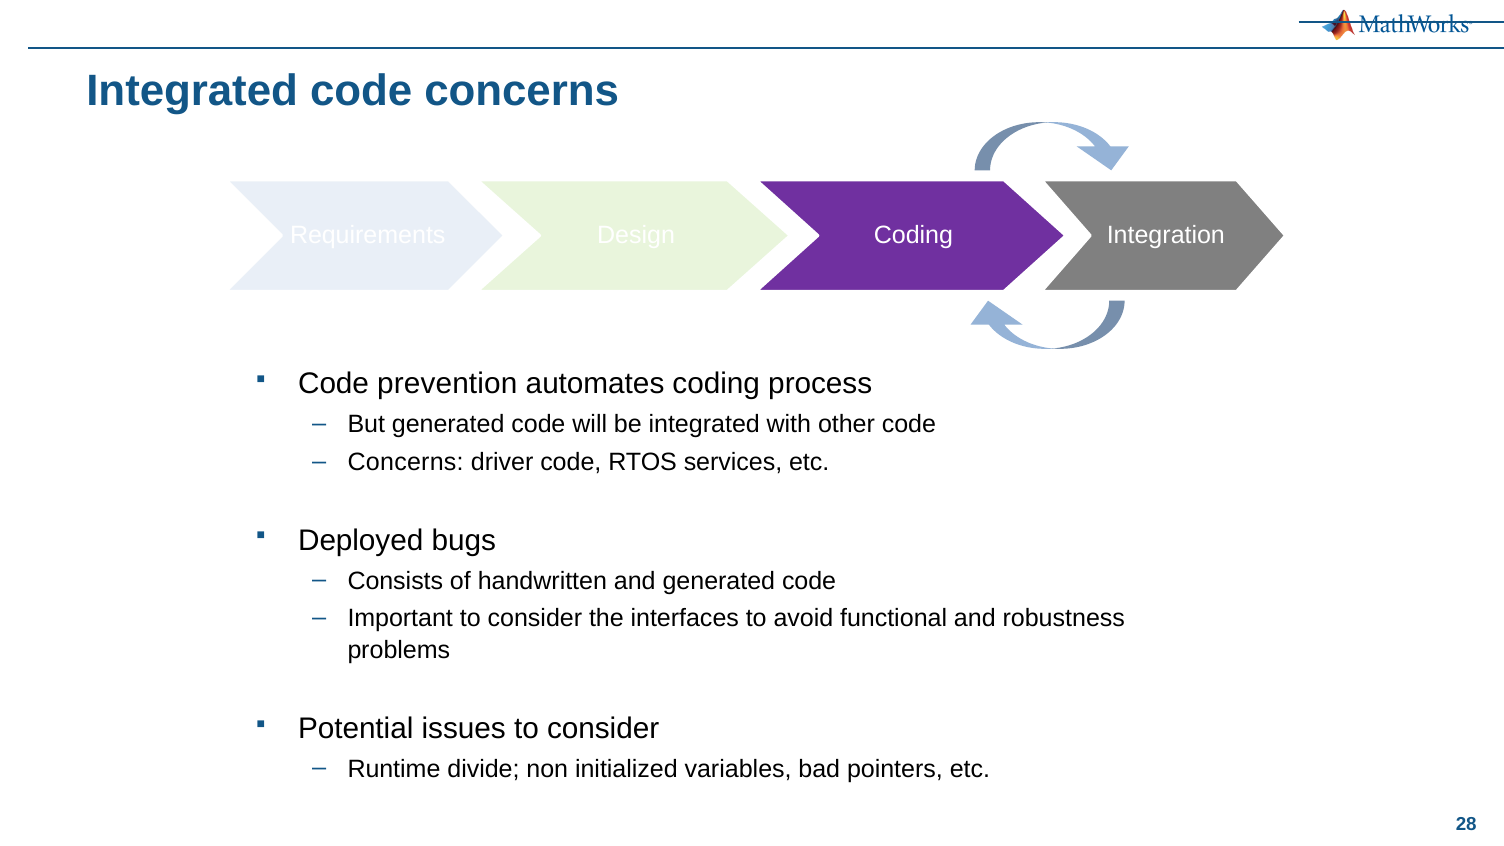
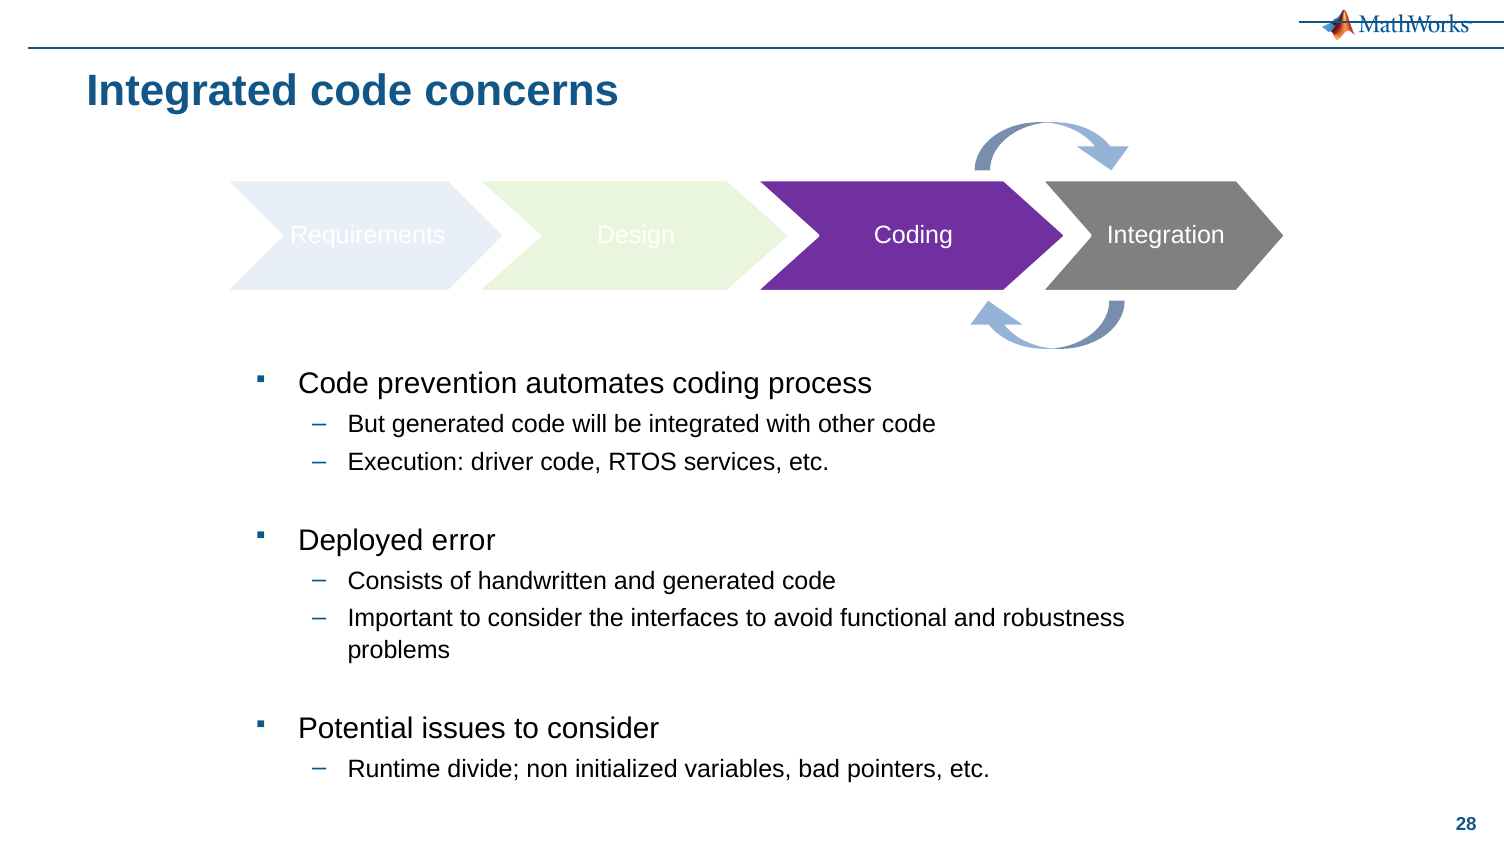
Concerns at (406, 462): Concerns -> Execution
bugs: bugs -> error
